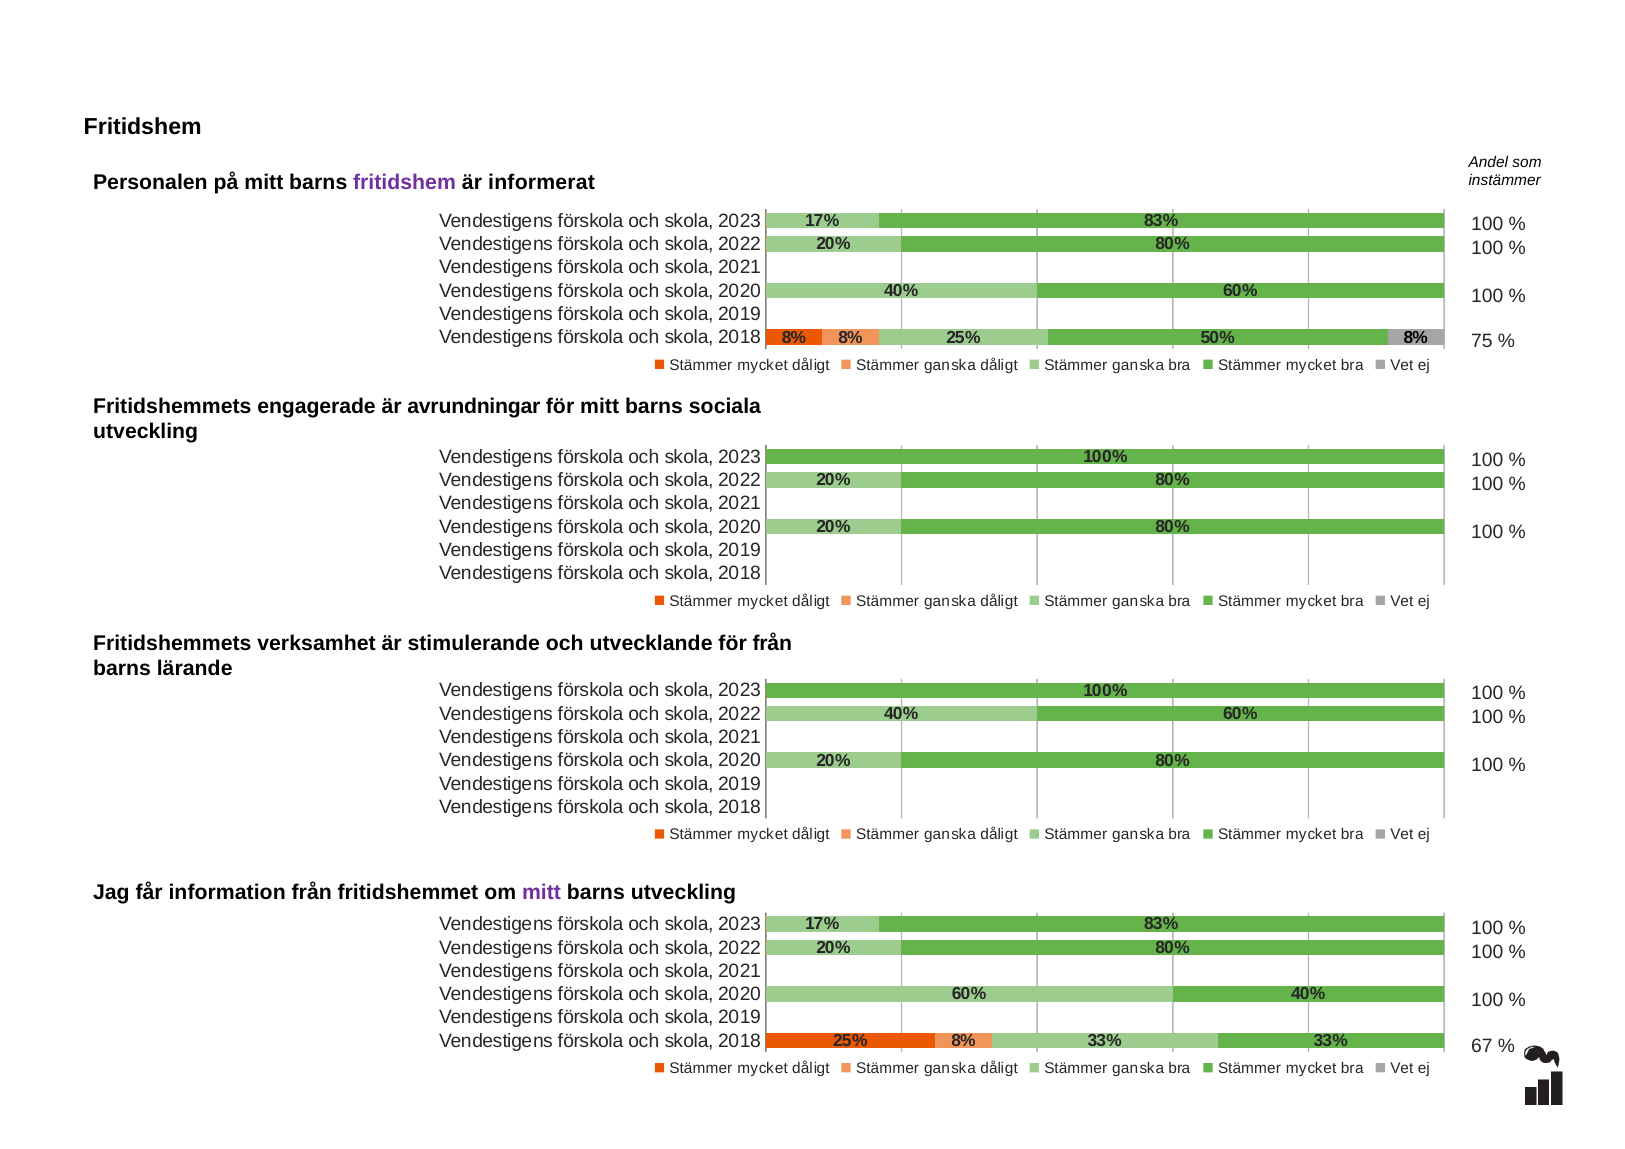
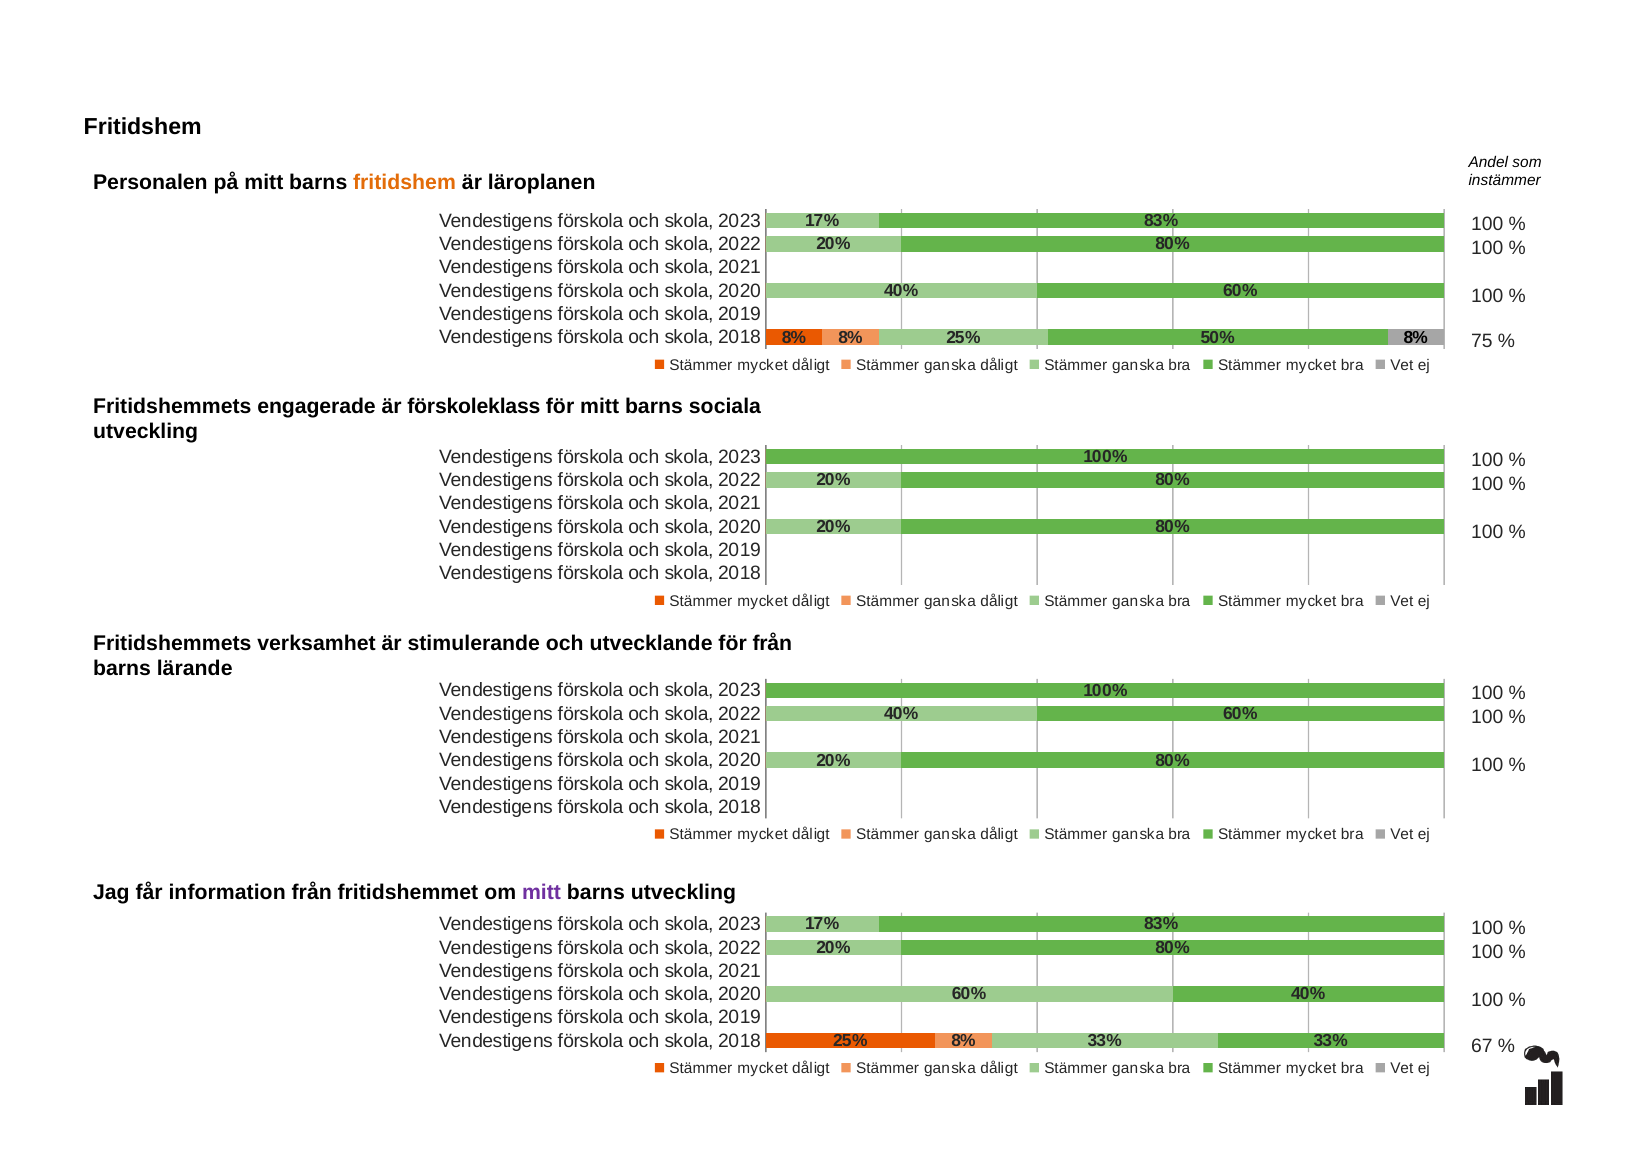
fritidshem at (404, 182) colour: purple -> orange
informerat: informerat -> läroplanen
avrundningar: avrundningar -> förskoleklass
